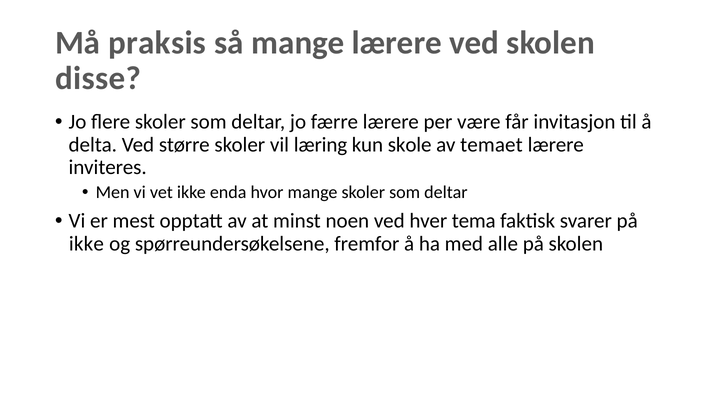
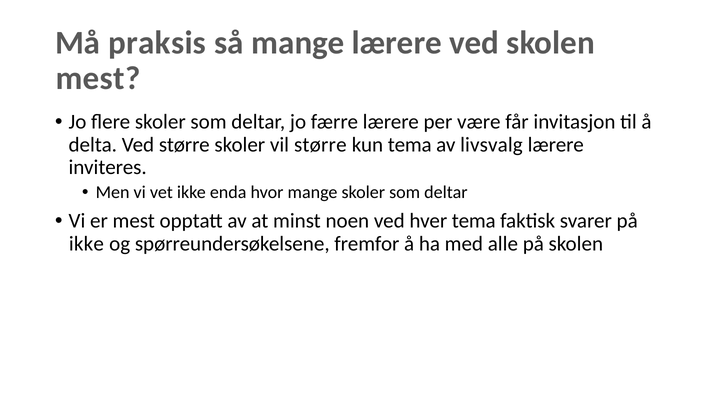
disse at (98, 79): disse -> mest
vil læring: læring -> større
kun skole: skole -> tema
temaet: temaet -> livsvalg
